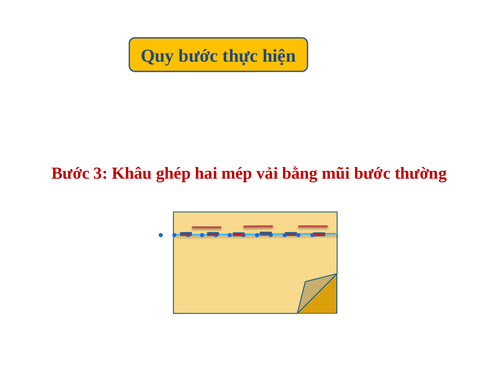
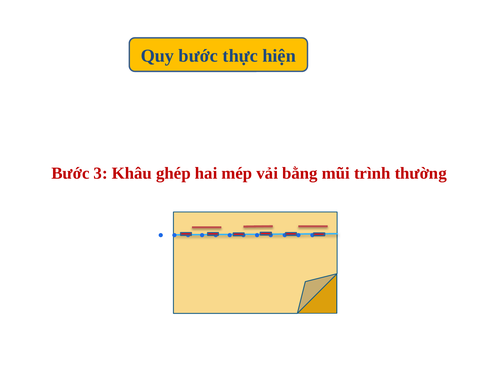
mũi bước: bước -> trình
